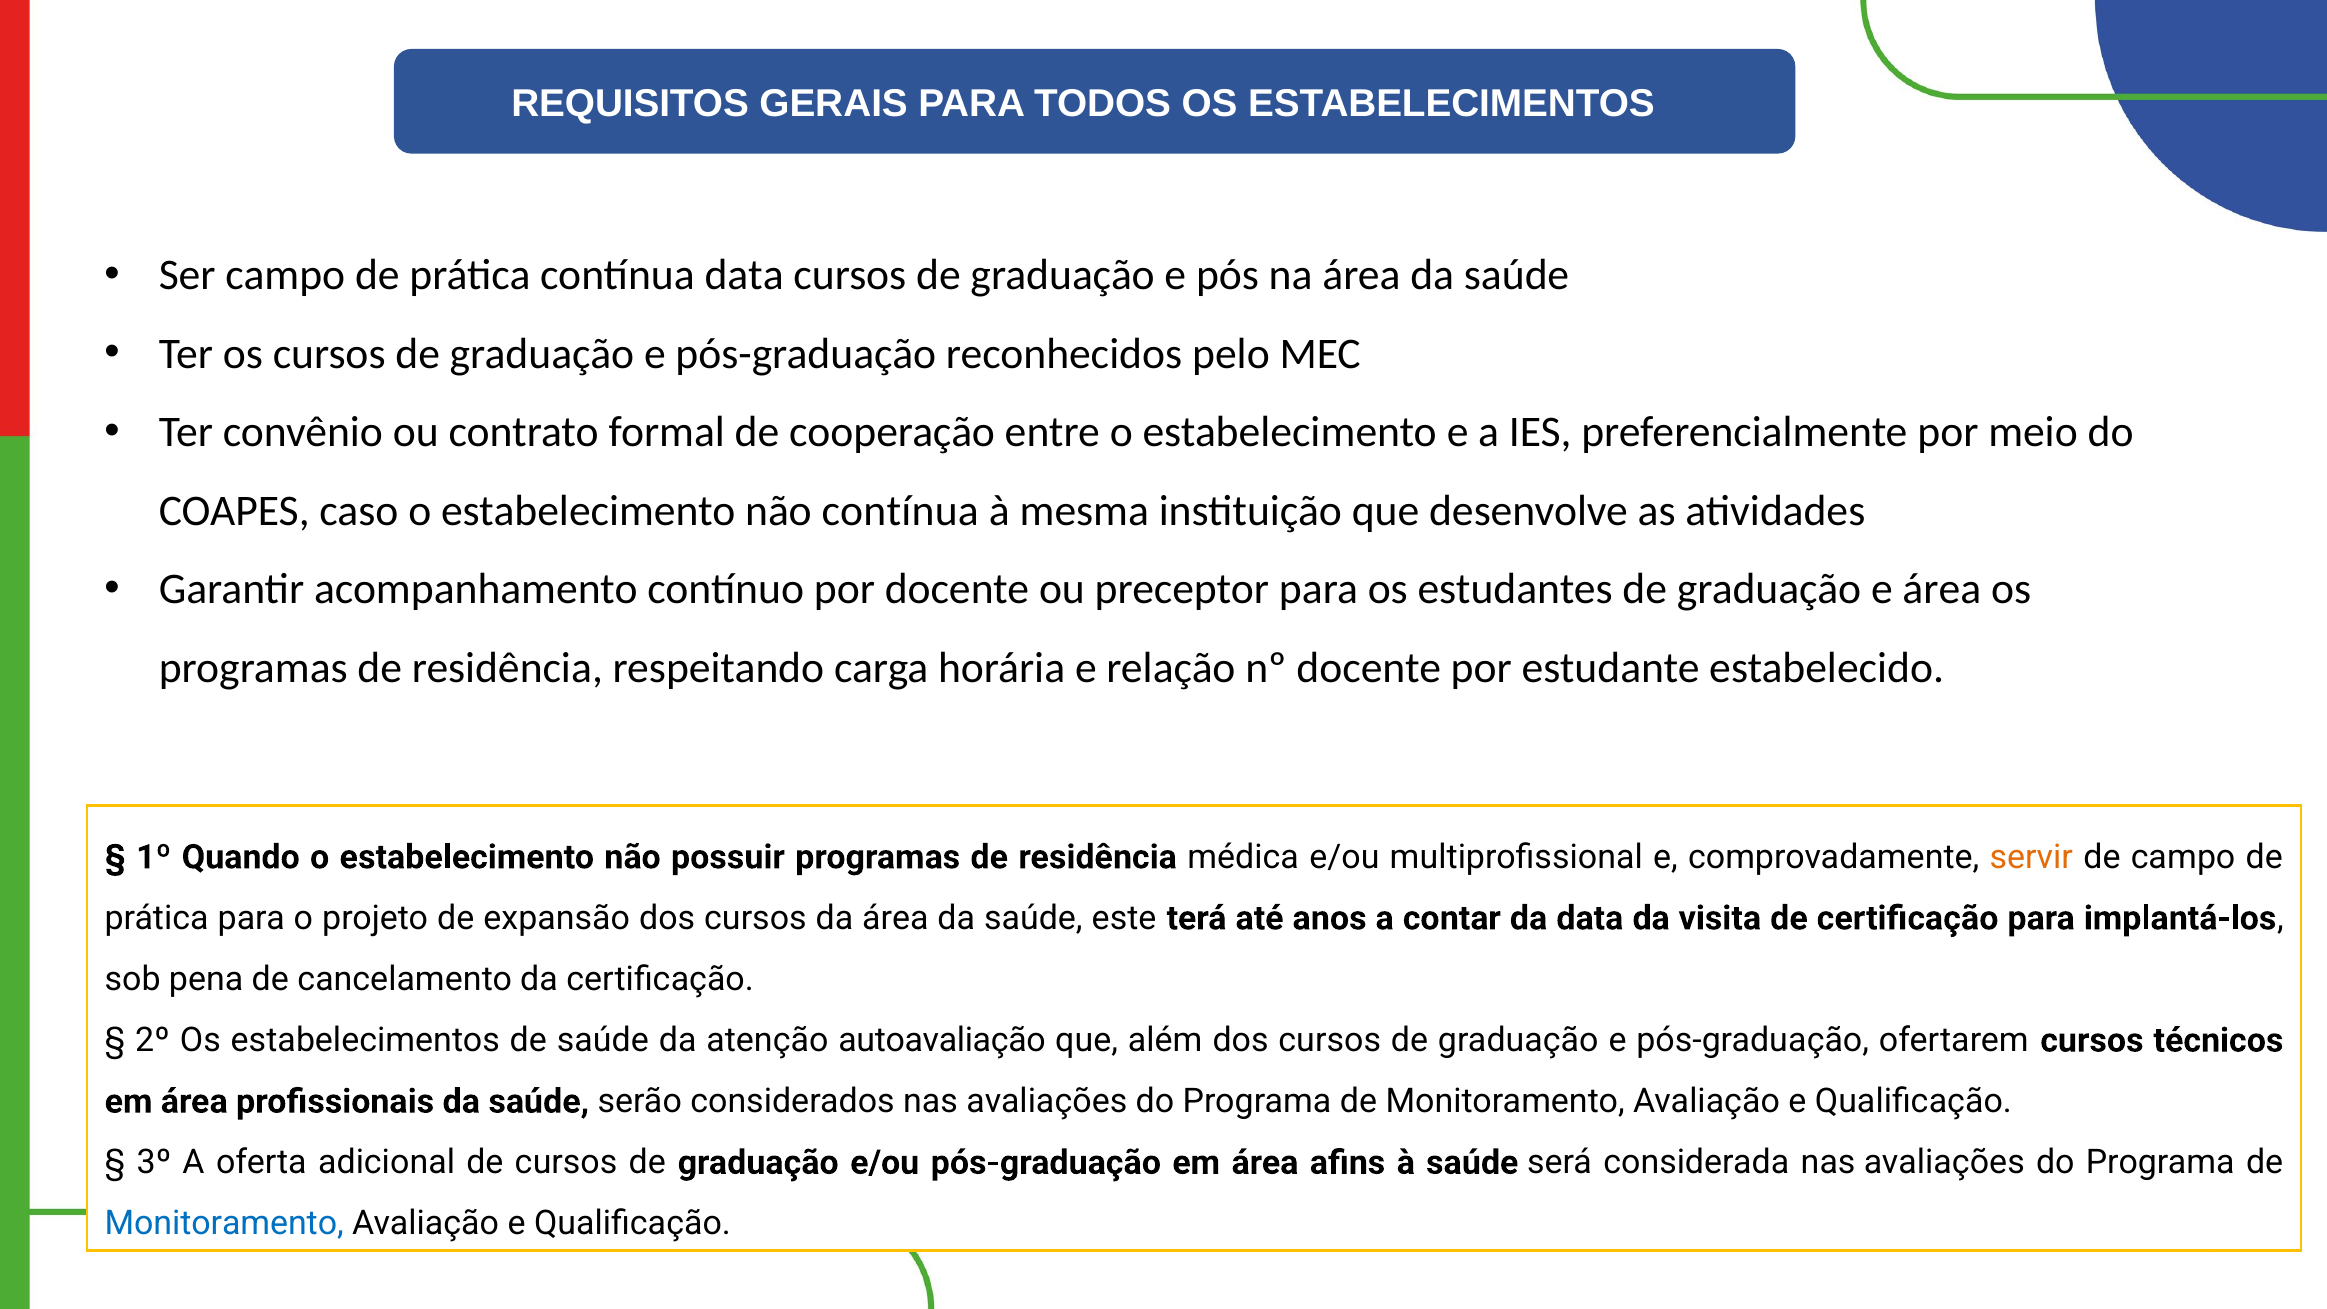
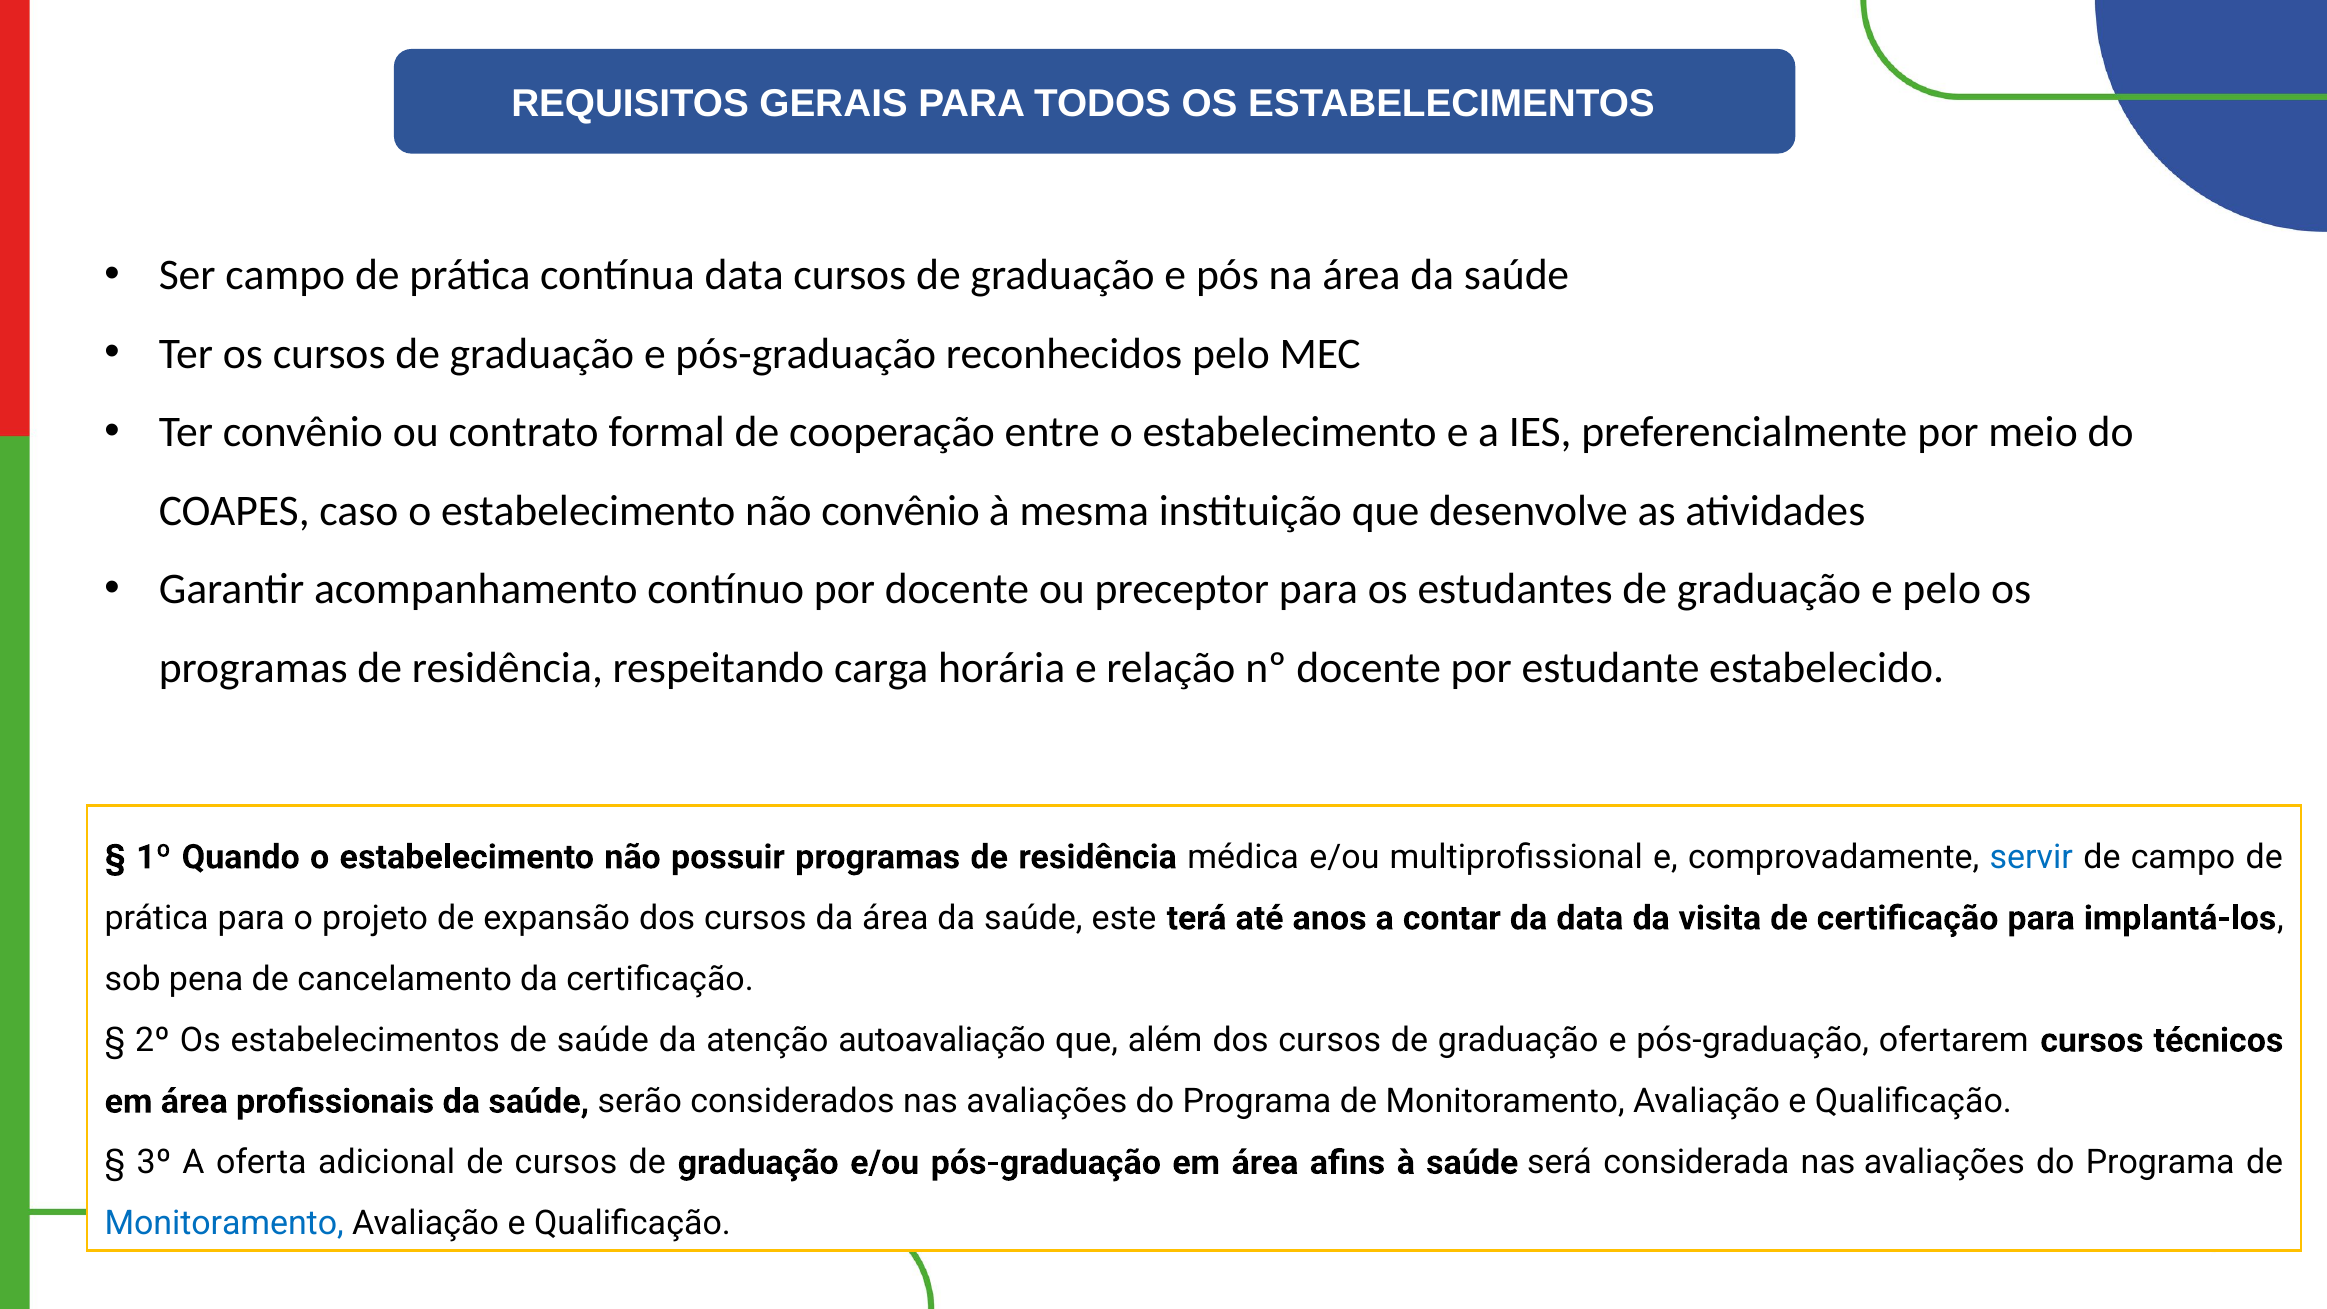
não contínua: contínua -> convênio
e área: área -> pelo
servir colour: orange -> blue
